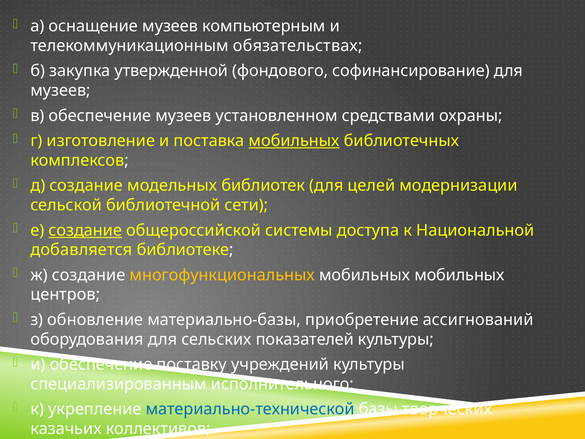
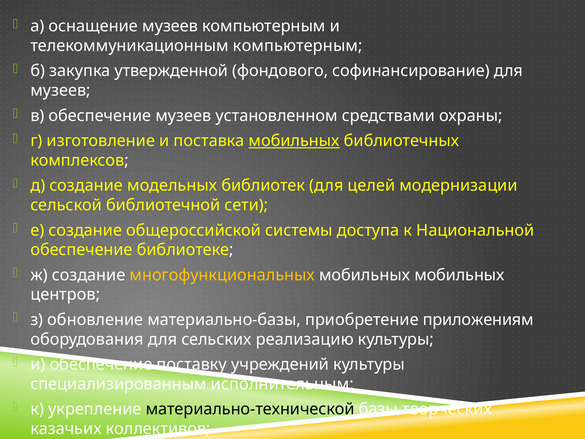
телекоммуникационным обязательствах: обязательствах -> компьютерным
создание at (85, 230) underline: present -> none
добавляется at (81, 250): добавляется -> обеспечение
ассигнований: ассигнований -> приложениям
показателей: показателей -> реализацию
исполнительного: исполнительного -> исполнительным
материально-технической at (250, 409) colour: blue -> black
